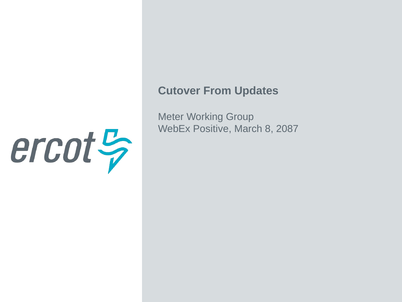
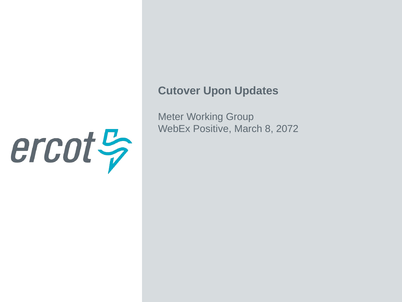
From: From -> Upon
2087: 2087 -> 2072
